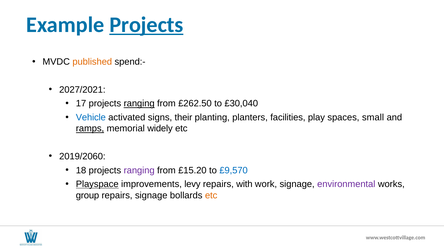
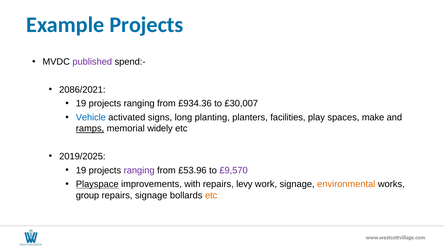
Projects at (146, 25) underline: present -> none
published colour: orange -> purple
2027/2021: 2027/2021 -> 2086/2021
17 at (81, 103): 17 -> 19
ranging at (139, 103) underline: present -> none
£262.50: £262.50 -> £934.36
£30,040: £30,040 -> £30,007
their: their -> long
small: small -> make
2019/2060: 2019/2060 -> 2019/2025
18 at (81, 170): 18 -> 19
£15.20: £15.20 -> £53.96
£9,570 colour: blue -> purple
levy: levy -> with
with: with -> levy
environmental colour: purple -> orange
